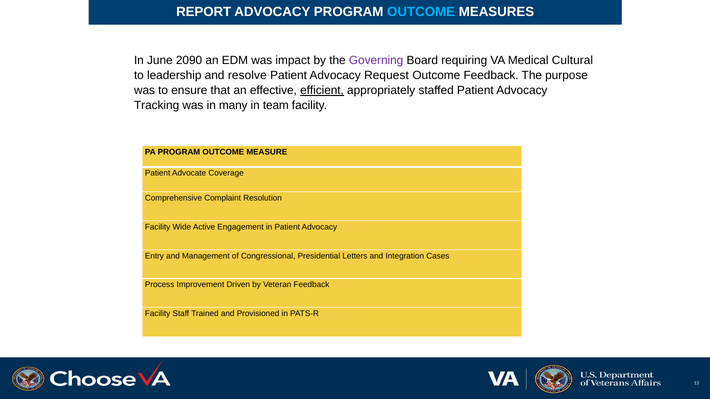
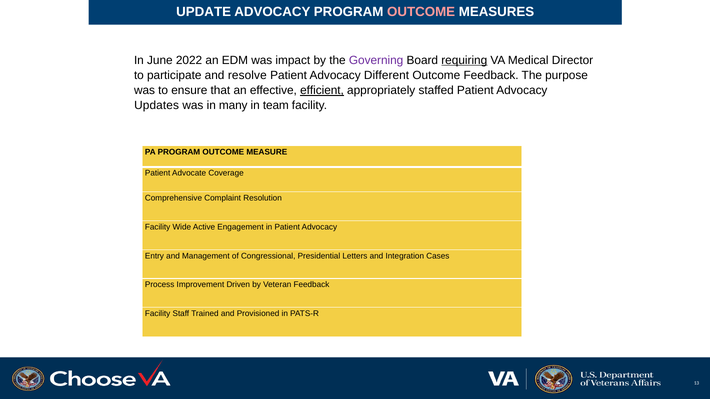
REPORT: REPORT -> UPDATE
OUTCOME at (421, 12) colour: light blue -> pink
2090: 2090 -> 2022
requiring underline: none -> present
Cultural: Cultural -> Director
leadership: leadership -> participate
Request: Request -> Different
Tracking: Tracking -> Updates
